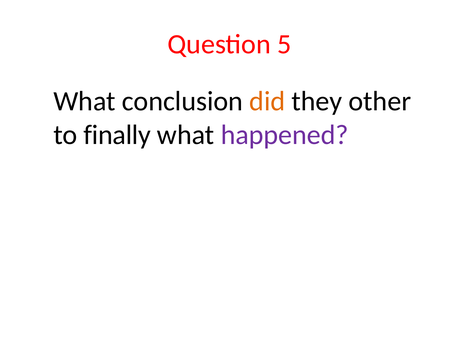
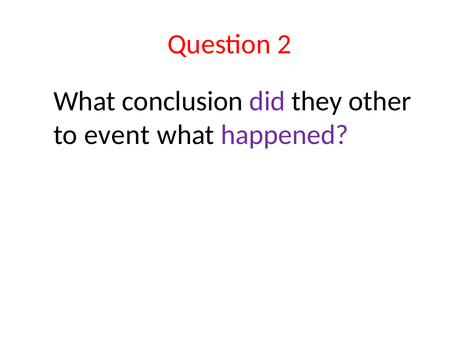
5: 5 -> 2
did colour: orange -> purple
finally: finally -> event
